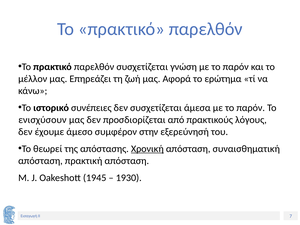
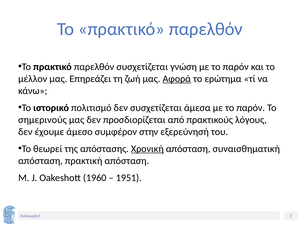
Αφορά underline: none -> present
συνέπειες: συνέπειες -> πολιτισμό
ενισχύσουν: ενισχύσουν -> σημερινούς
1945: 1945 -> 1960
1930: 1930 -> 1951
